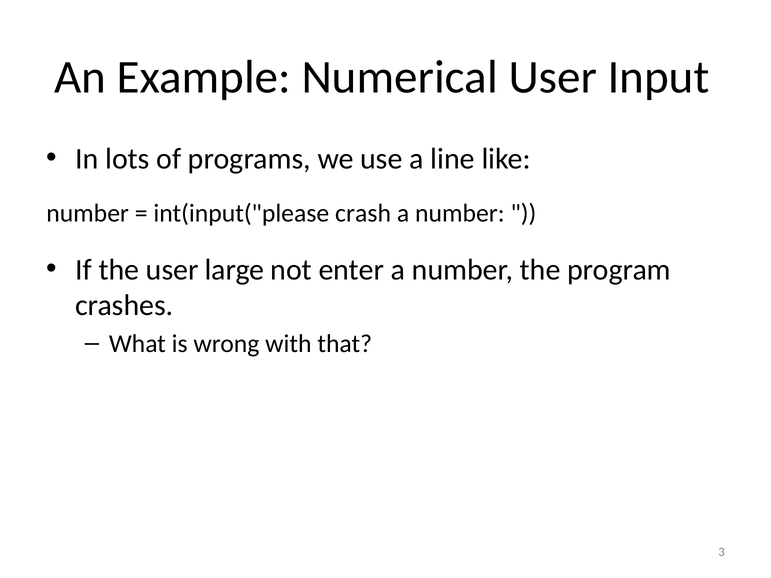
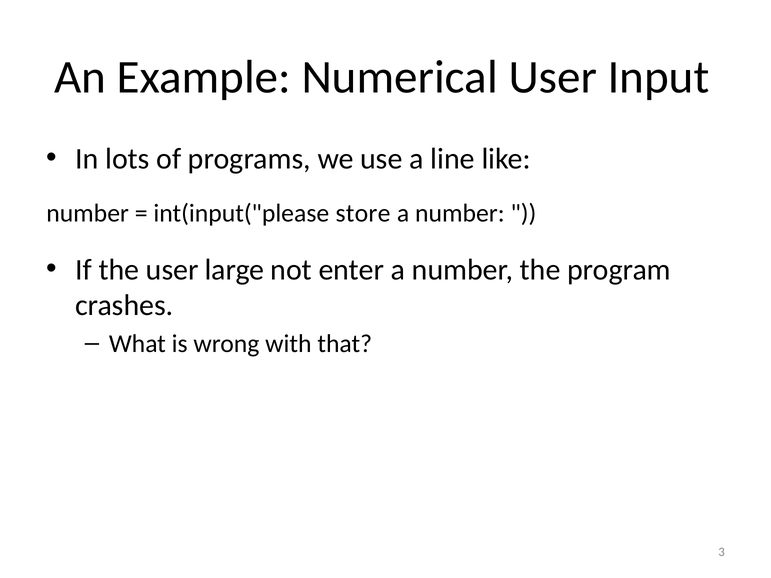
crash: crash -> store
